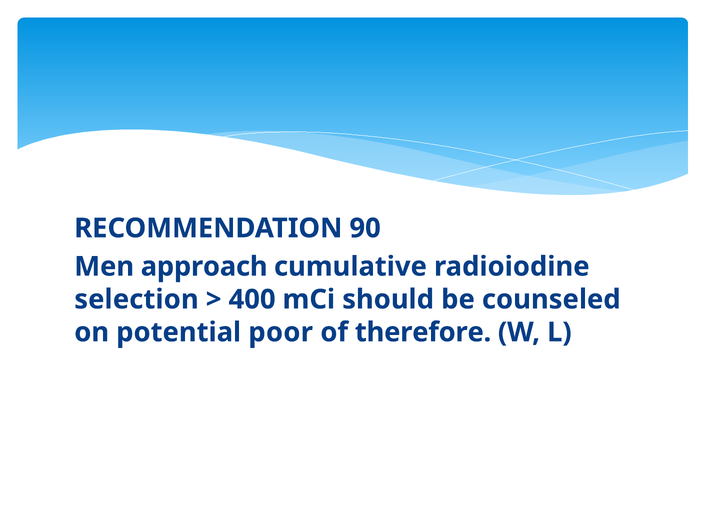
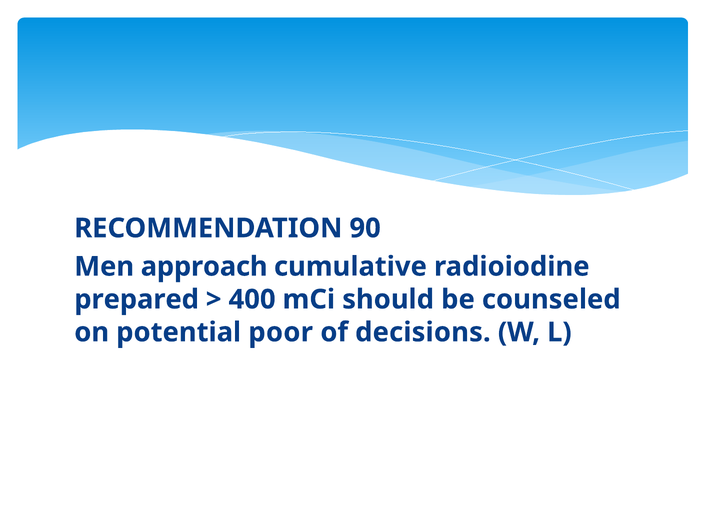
selection: selection -> prepared
therefore: therefore -> decisions
